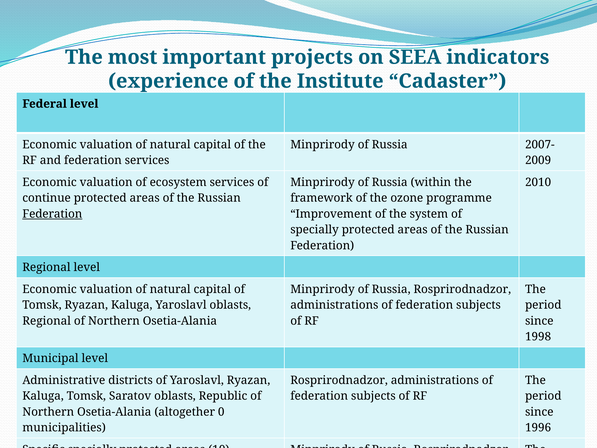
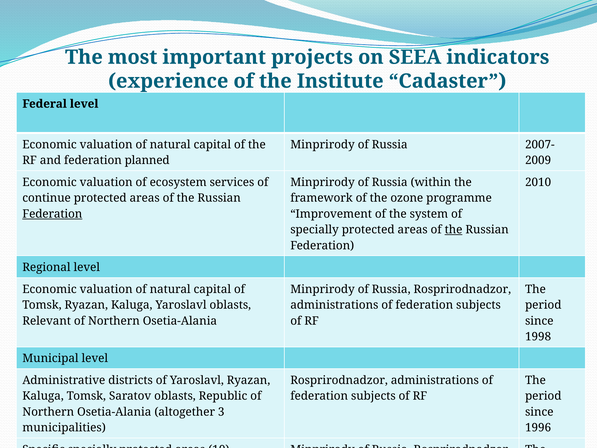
federation services: services -> planned
the at (454, 230) underline: none -> present
Regional at (47, 321): Regional -> Relevant
0: 0 -> 3
